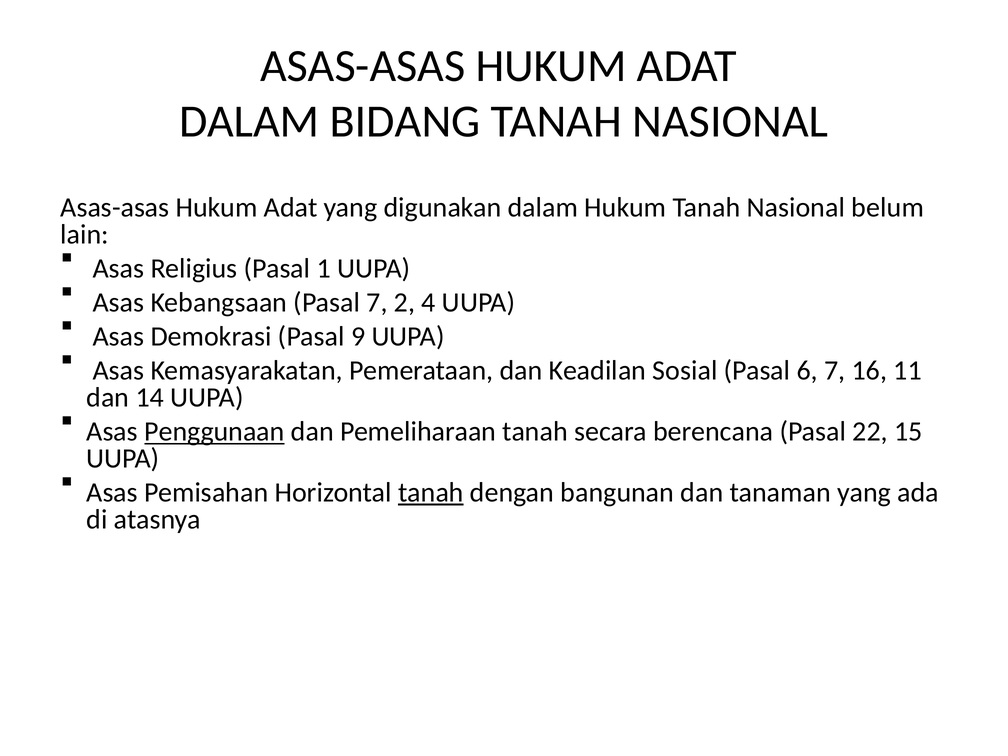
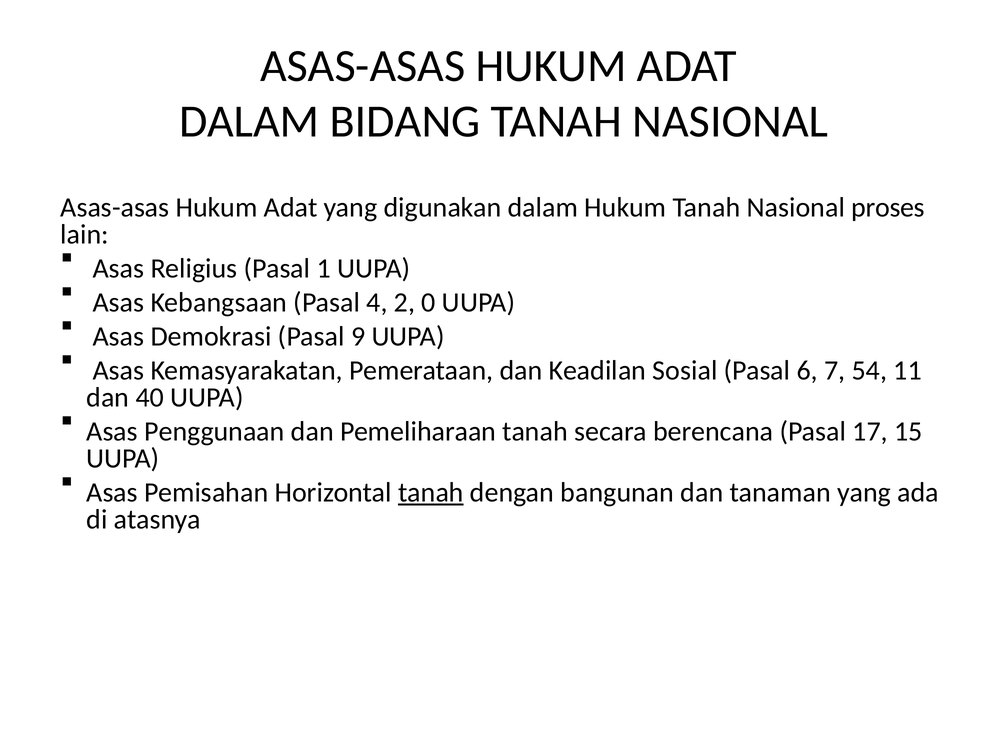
belum: belum -> proses
Pasal 7: 7 -> 4
4: 4 -> 0
16: 16 -> 54
14: 14 -> 40
Penggunaan underline: present -> none
22: 22 -> 17
